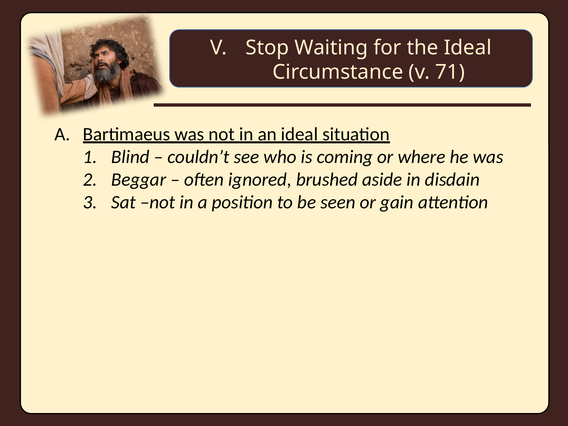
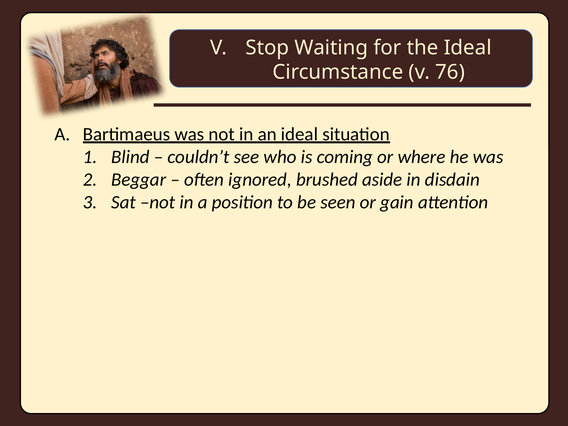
71: 71 -> 76
